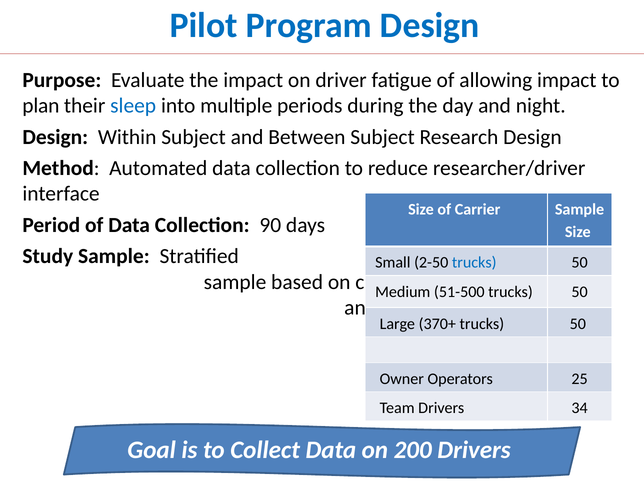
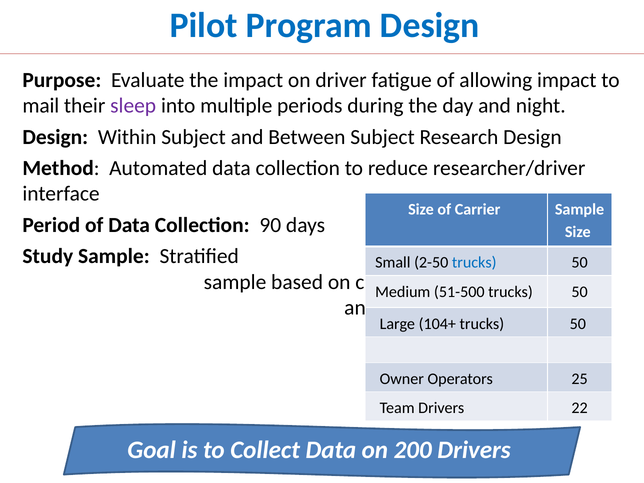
plan: plan -> mail
sleep colour: blue -> purple
370+: 370+ -> 104+
34: 34 -> 22
